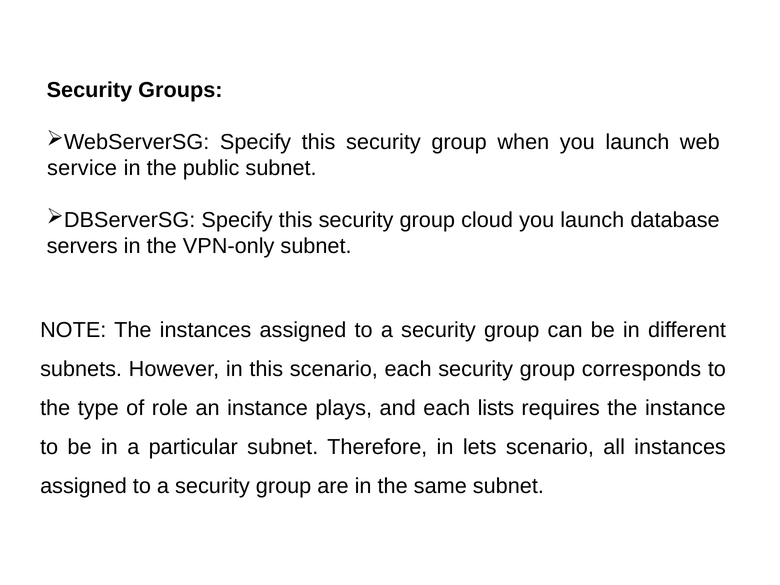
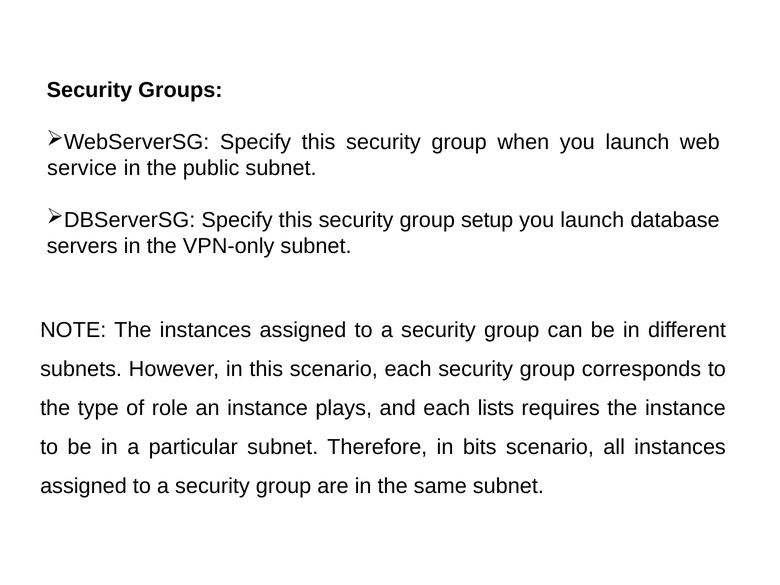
cloud: cloud -> setup
lets: lets -> bits
